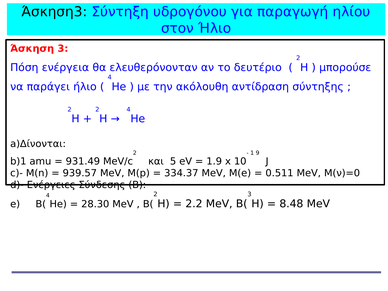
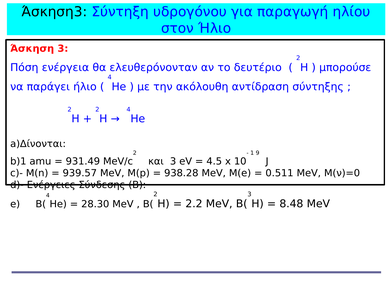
και 5: 5 -> 3
1.9: 1.9 -> 4.5
334.37: 334.37 -> 938.28
